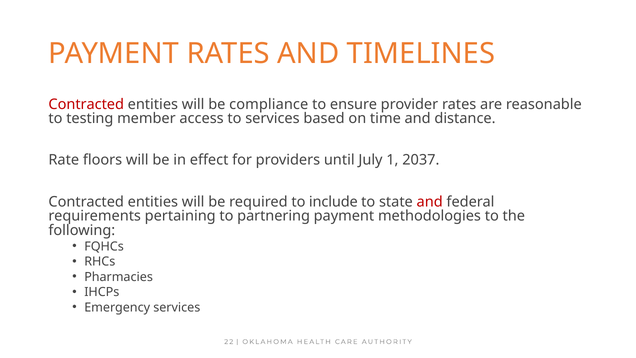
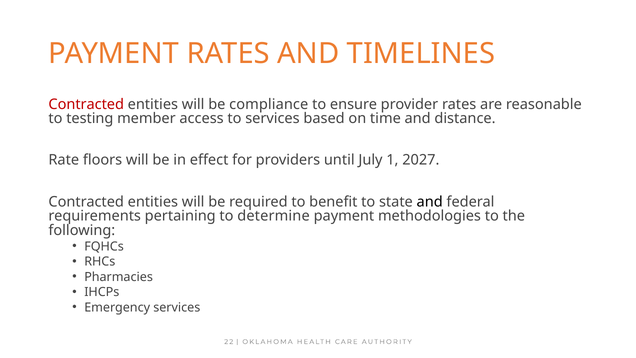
2037: 2037 -> 2027
include: include -> benefit
and at (430, 202) colour: red -> black
partnering: partnering -> determine
